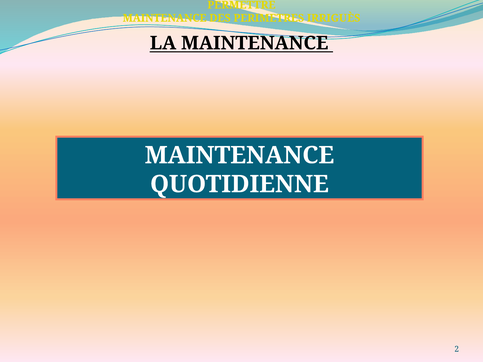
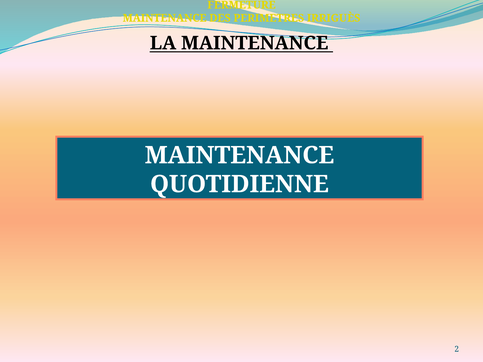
PERMETTRE: PERMETTRE -> FERMETURE
